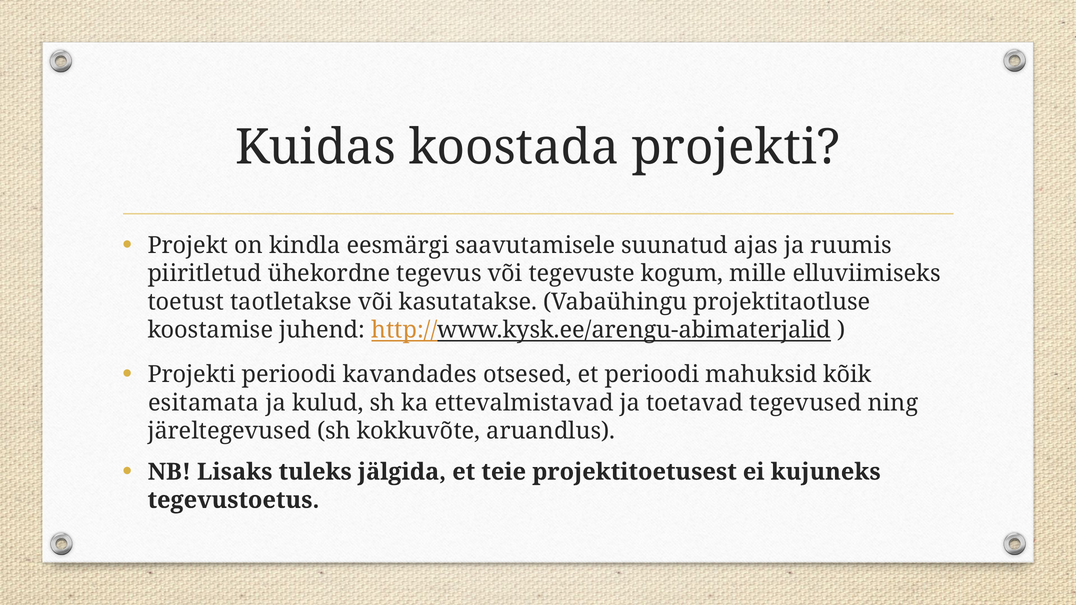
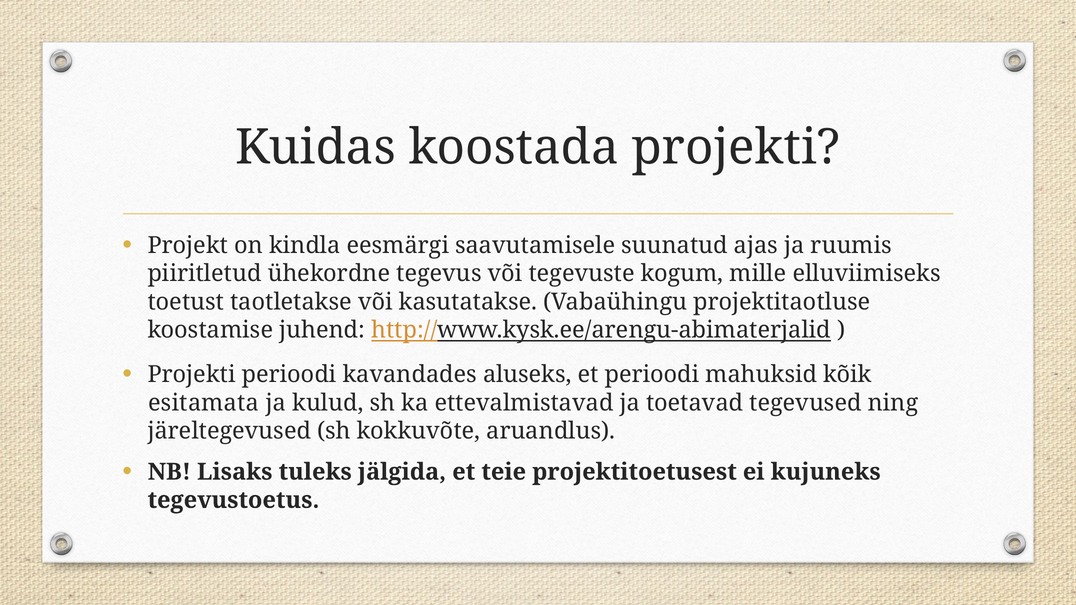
otsesed: otsesed -> aluseks
